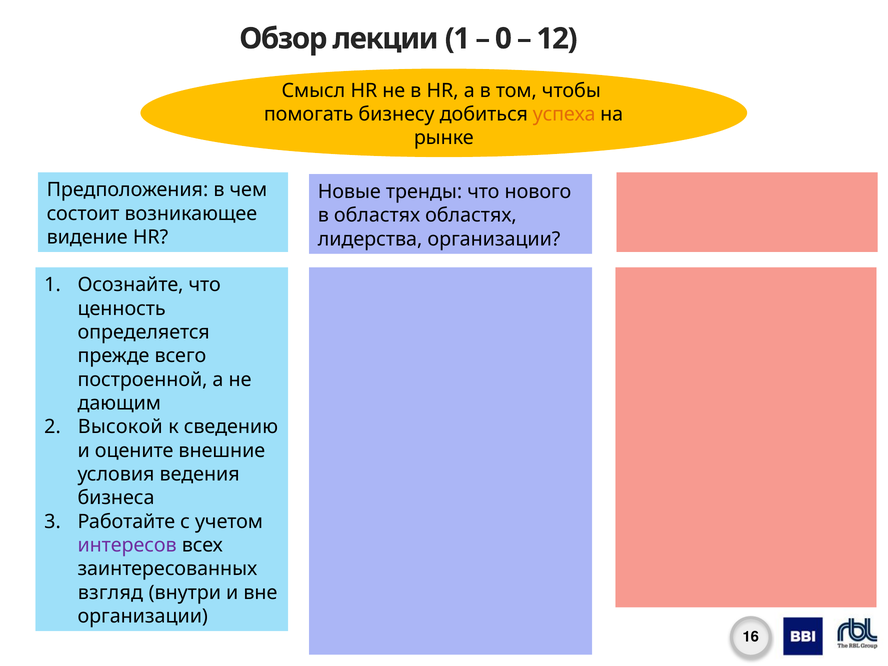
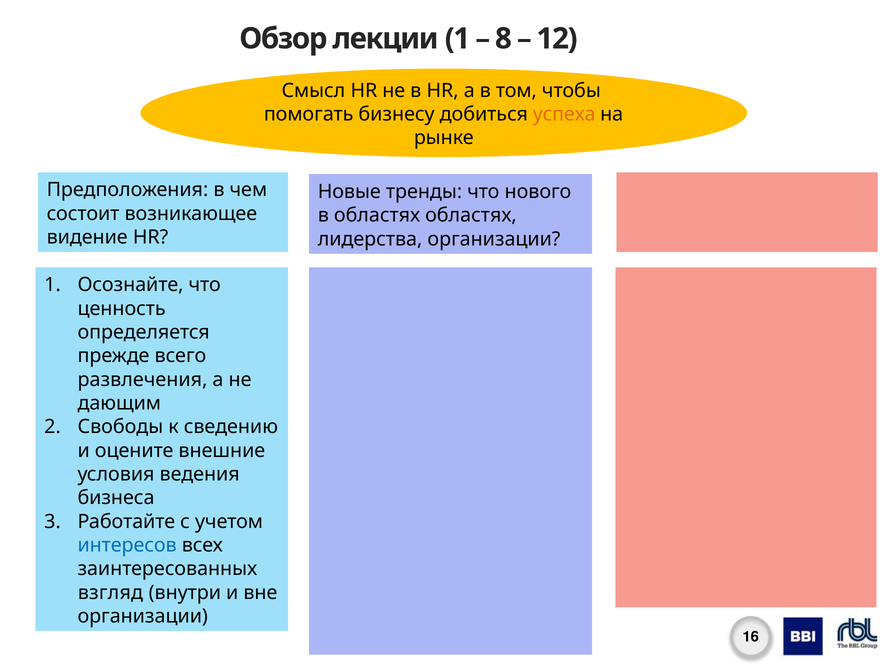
0: 0 -> 8
построенной: построенной -> развлечения
Высокой: Высокой -> Свободы
интересов colour: purple -> blue
